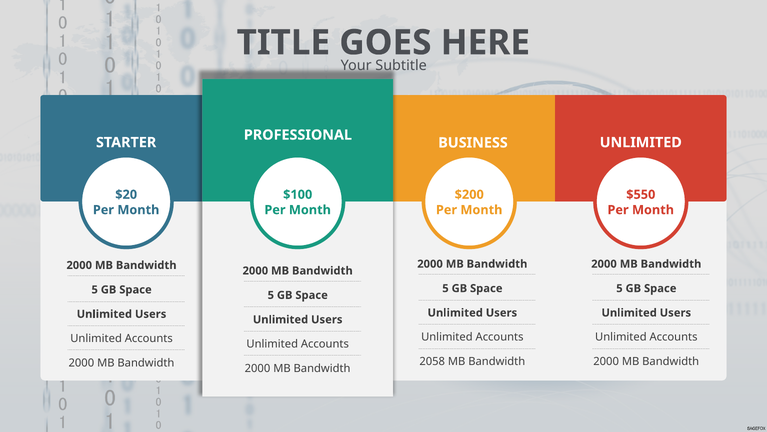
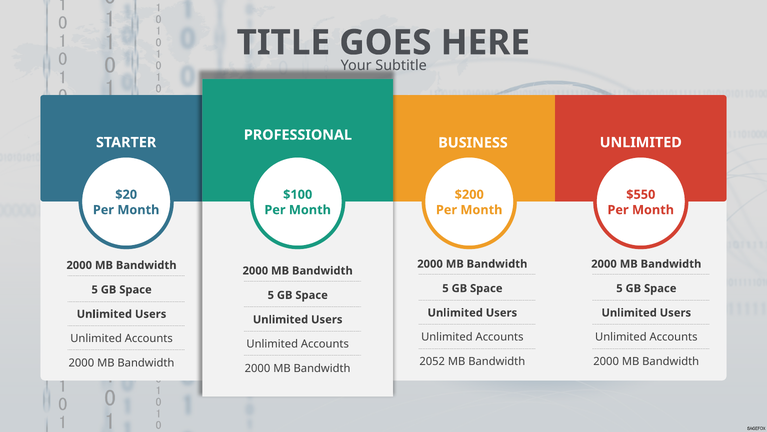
2058: 2058 -> 2052
